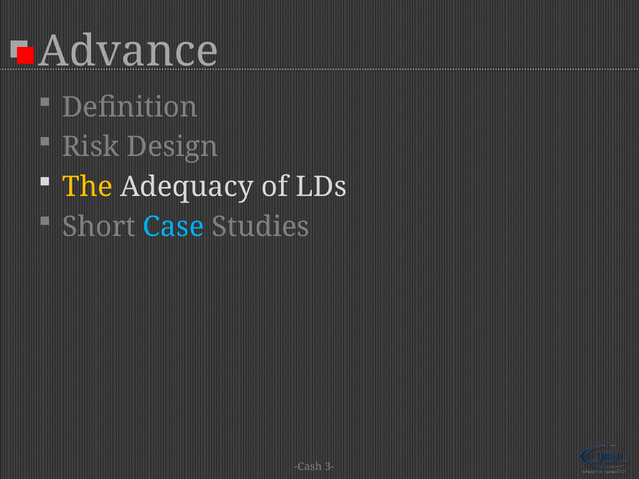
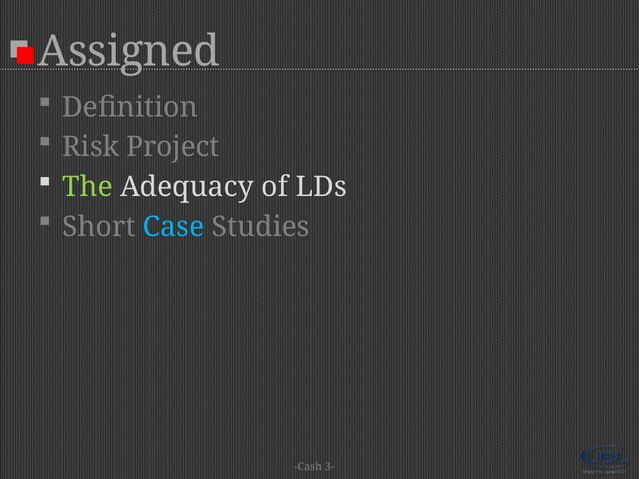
Advance: Advance -> Assigned
Design: Design -> Project
The colour: yellow -> light green
